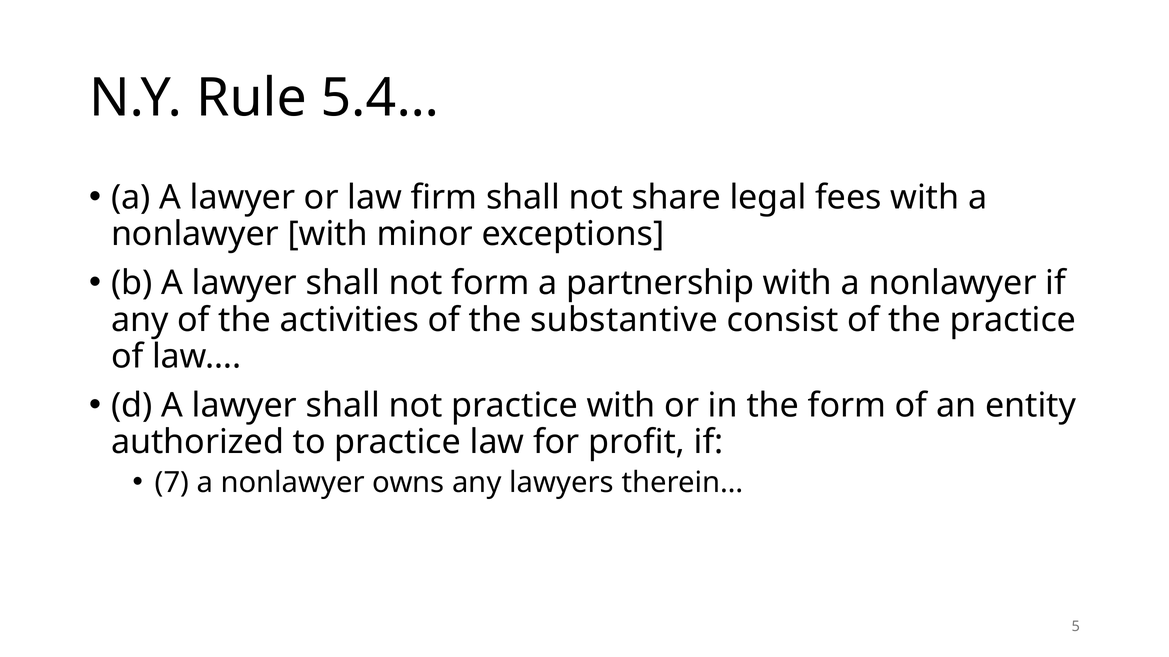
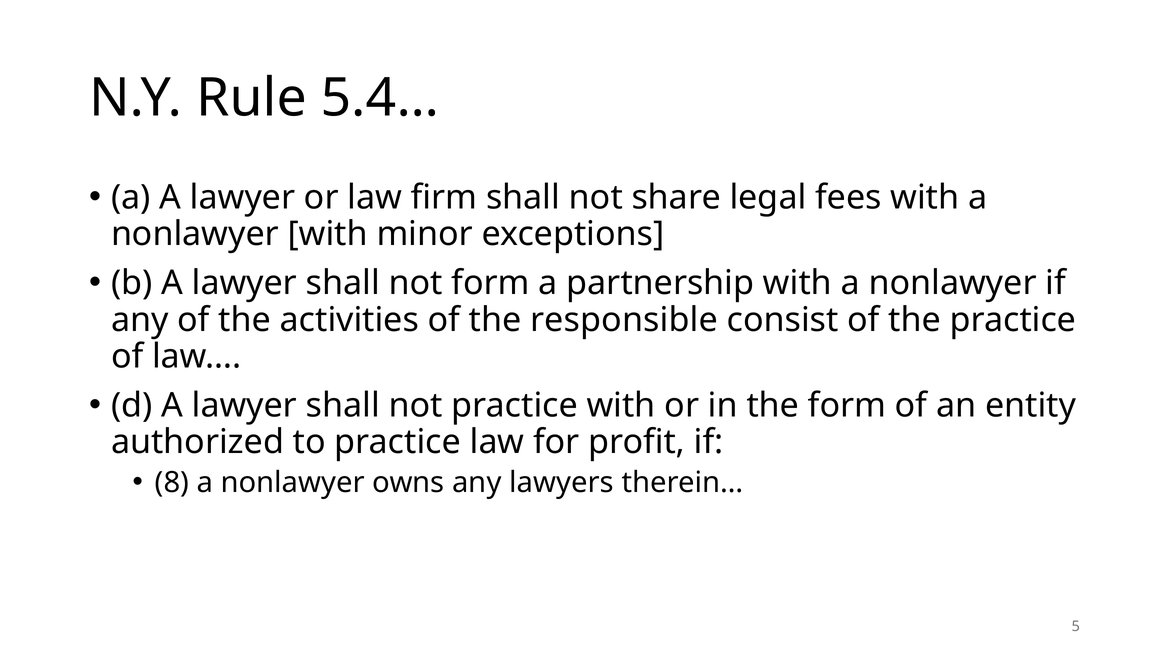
substantive: substantive -> responsible
7: 7 -> 8
